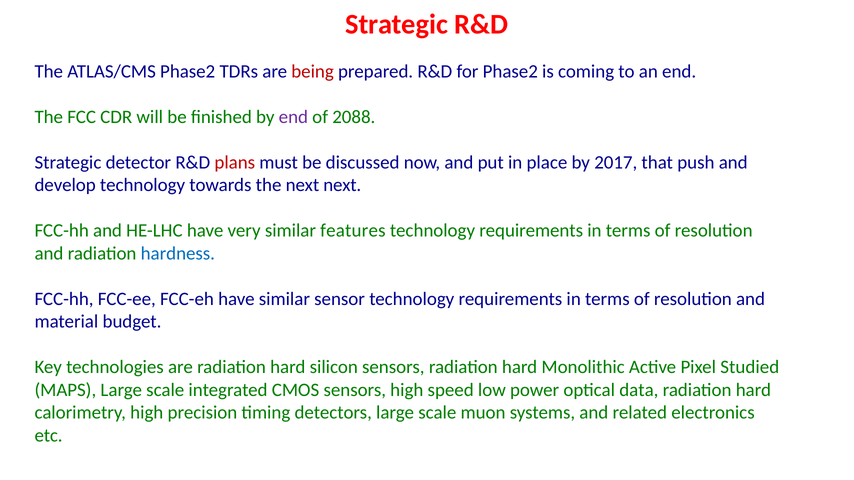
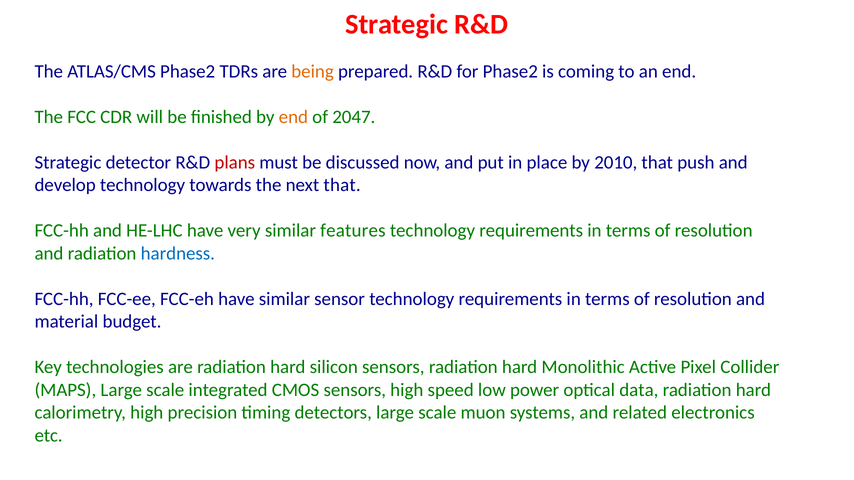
being colour: red -> orange
end at (293, 117) colour: purple -> orange
2088: 2088 -> 2047
2017: 2017 -> 2010
next next: next -> that
Studied: Studied -> Collider
